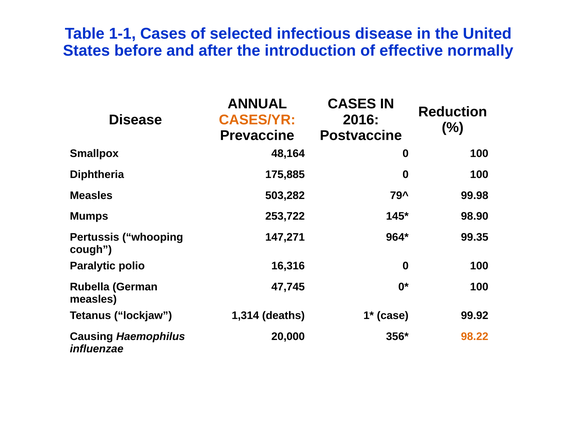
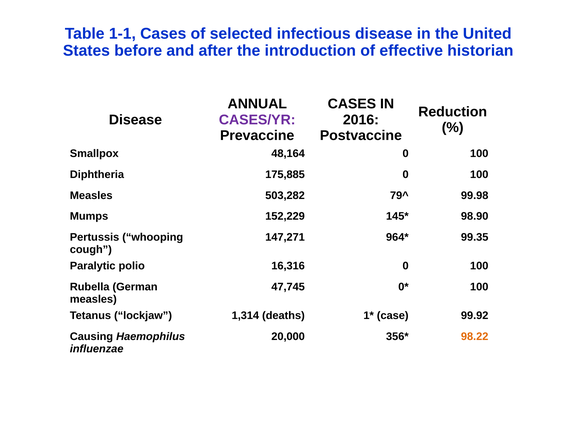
normally: normally -> historian
CASES/YR colour: orange -> purple
253,722: 253,722 -> 152,229
